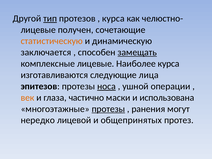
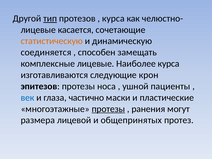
получен: получен -> касается
заключается: заключается -> соединяется
замещать underline: present -> none
лица: лица -> крон
носа underline: present -> none
операции: операции -> пациенты
век colour: orange -> blue
использована: использована -> пластические
нередко: нередко -> размера
